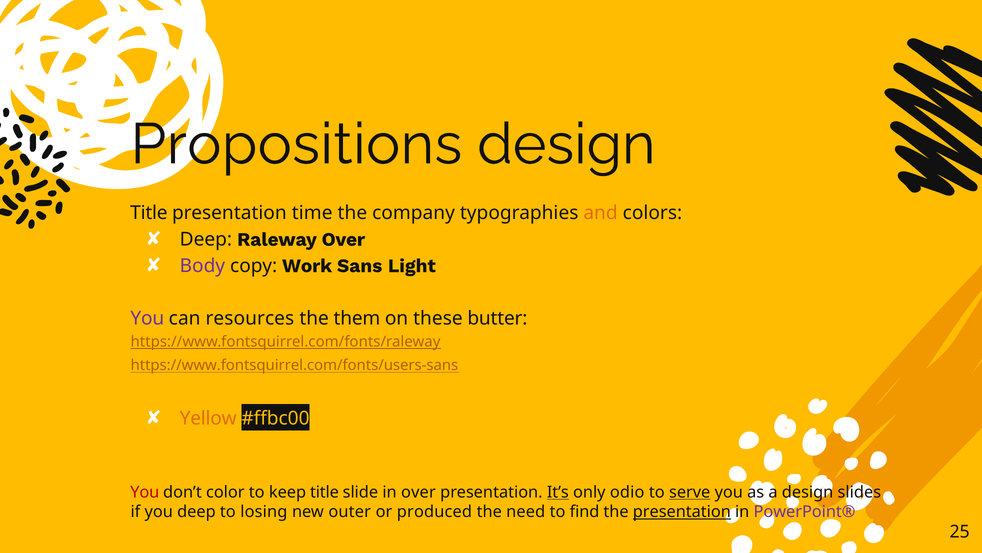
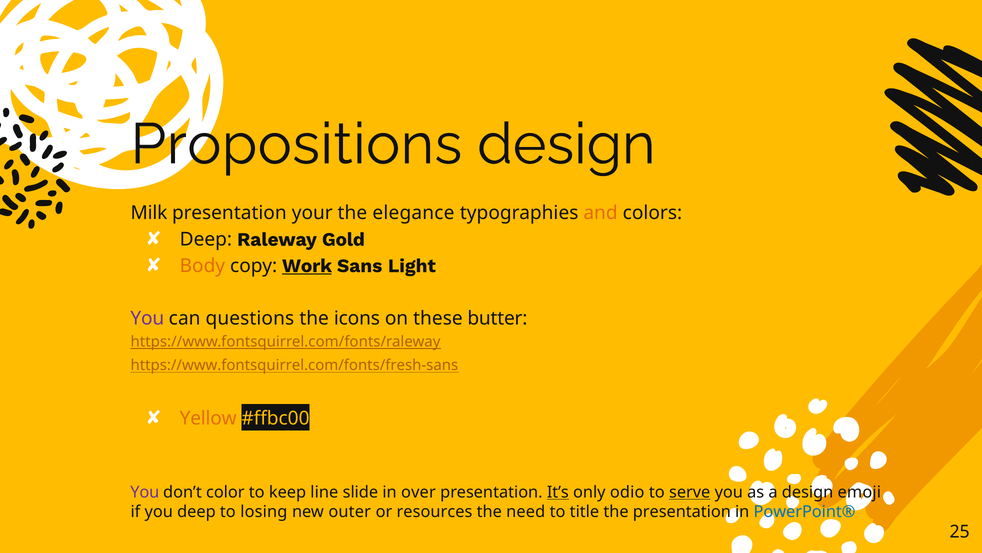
Title at (149, 213): Title -> Milk
time: time -> your
company: company -> elegance
Raleway Over: Over -> Gold
Body colour: purple -> orange
Work underline: none -> present
resources: resources -> questions
them: them -> icons
https://www.fontsquirrel.com/fonts/users-sans: https://www.fontsquirrel.com/fonts/users-sans -> https://www.fontsquirrel.com/fonts/fresh-sans
You at (145, 492) colour: red -> purple
keep title: title -> line
slides: slides -> emoji
produced: produced -> resources
find: find -> title
presentation at (682, 511) underline: present -> none
PowerPoint® colour: purple -> blue
